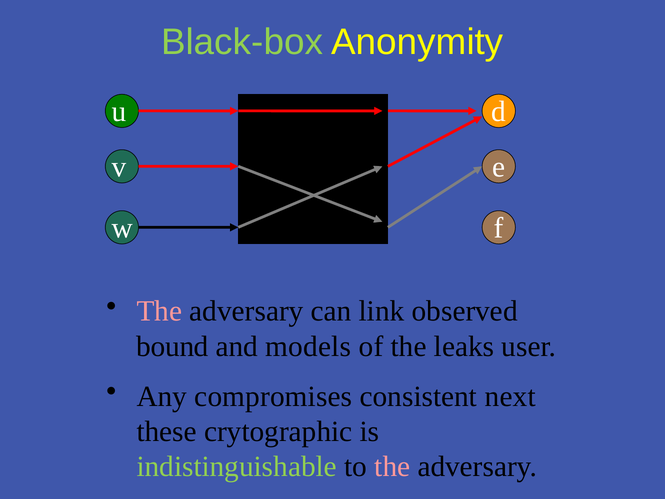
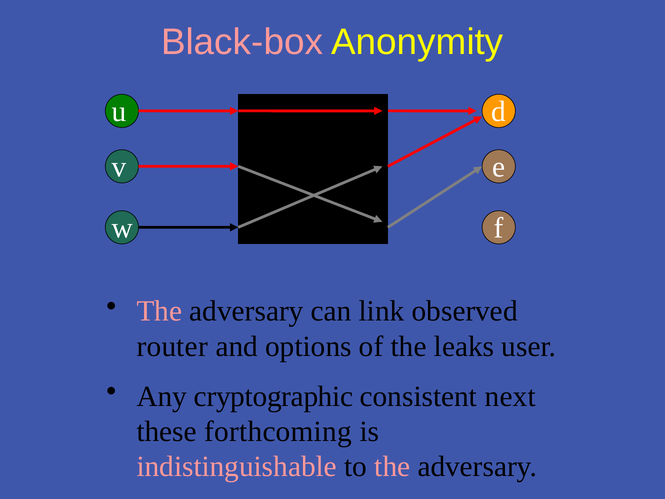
Black-box colour: light green -> pink
bound: bound -> router
models: models -> options
compromises: compromises -> cryptographic
crytographic: crytographic -> forthcoming
indistinguishable colour: light green -> pink
